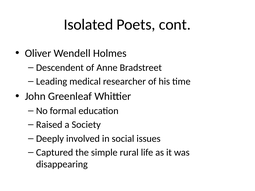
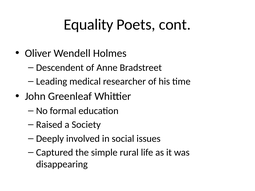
Isolated: Isolated -> Equality
